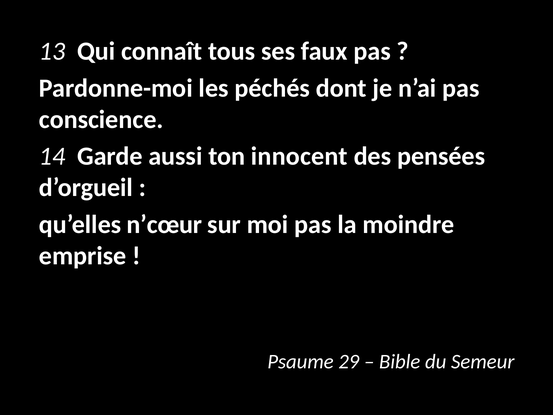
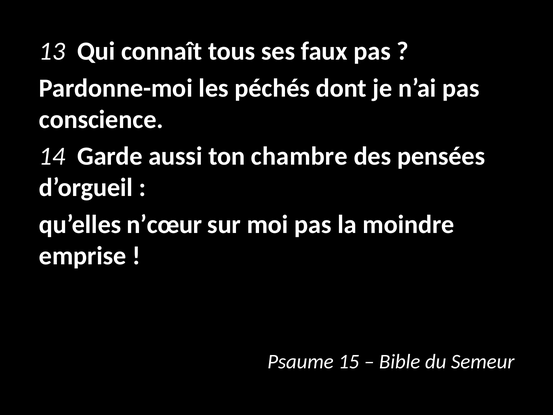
ton innocent: innocent -> chambre
29: 29 -> 15
